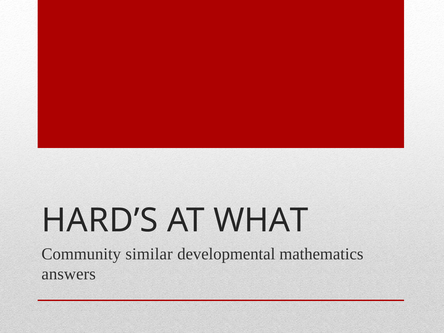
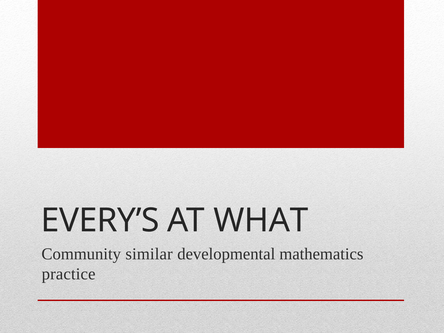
HARD’S: HARD’S -> EVERY’S
answers: answers -> practice
